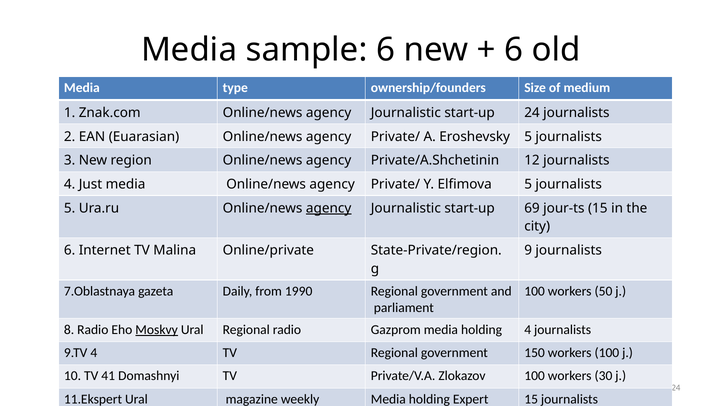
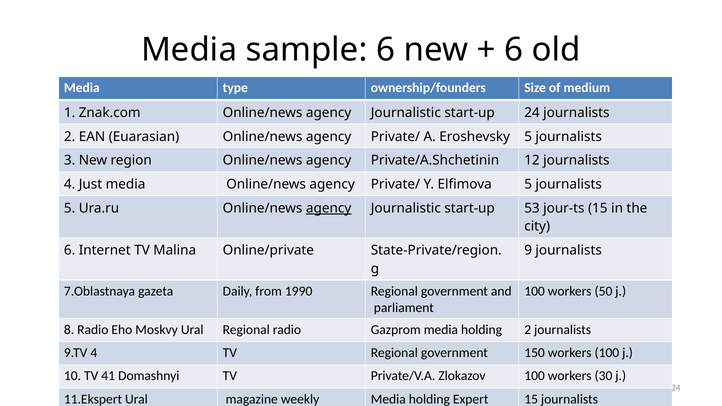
69: 69 -> 53
Moskvy underline: present -> none
Gazprom media holding 4: 4 -> 2
